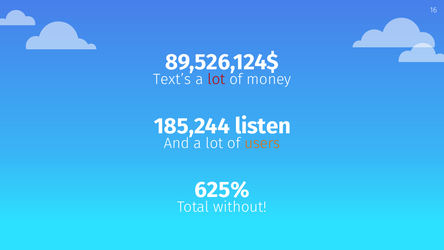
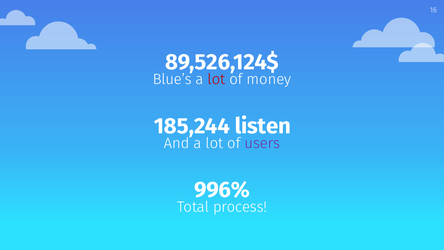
Text’s: Text’s -> Blue’s
users colour: orange -> purple
625%: 625% -> 996%
without: without -> process
